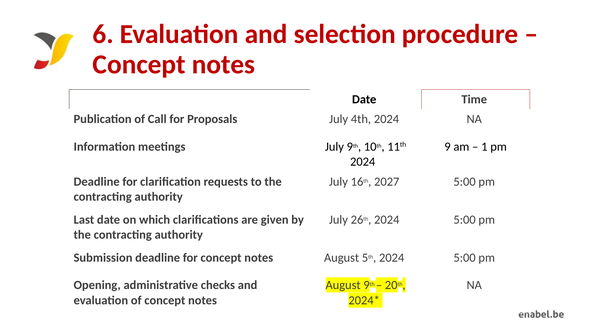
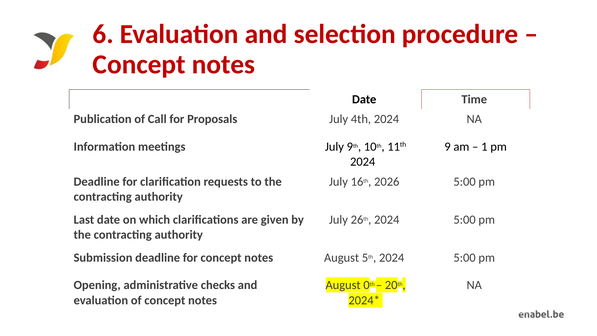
2027: 2027 -> 2026
August 9: 9 -> 0
